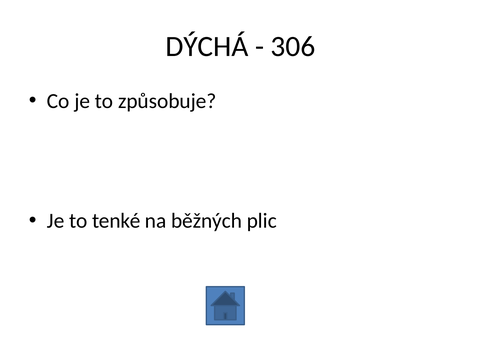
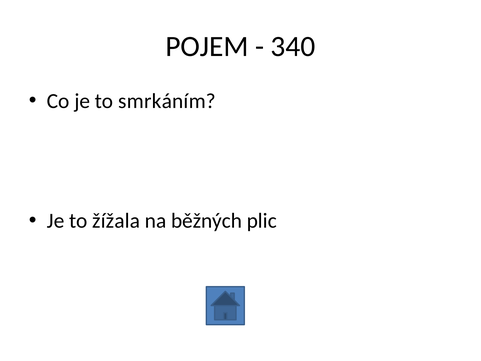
DÝCHÁ: DÝCHÁ -> POJEM
306: 306 -> 340
způsobuje: způsobuje -> smrkáním
tenké: tenké -> žížala
